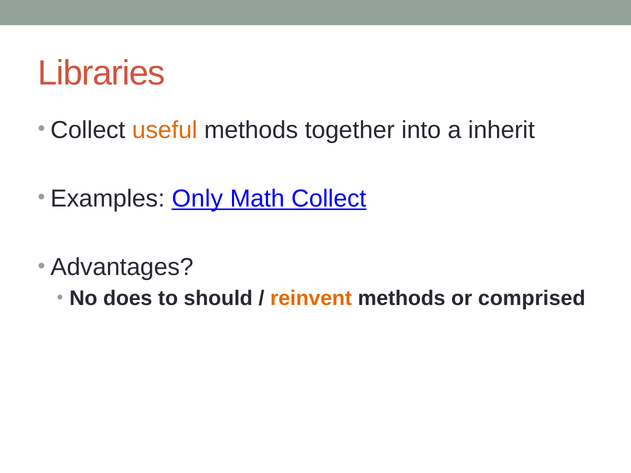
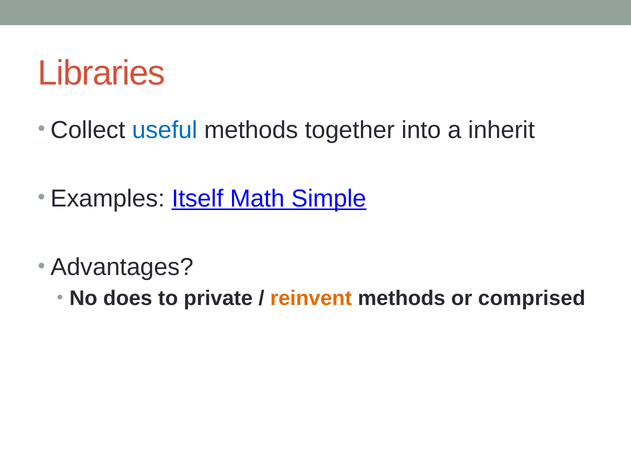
useful colour: orange -> blue
Only: Only -> Itself
Math Collect: Collect -> Simple
should: should -> private
